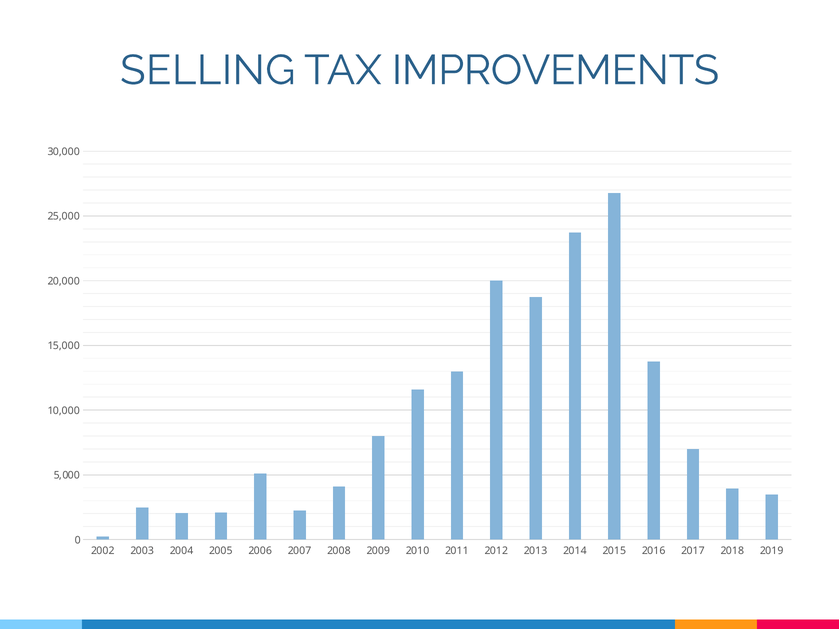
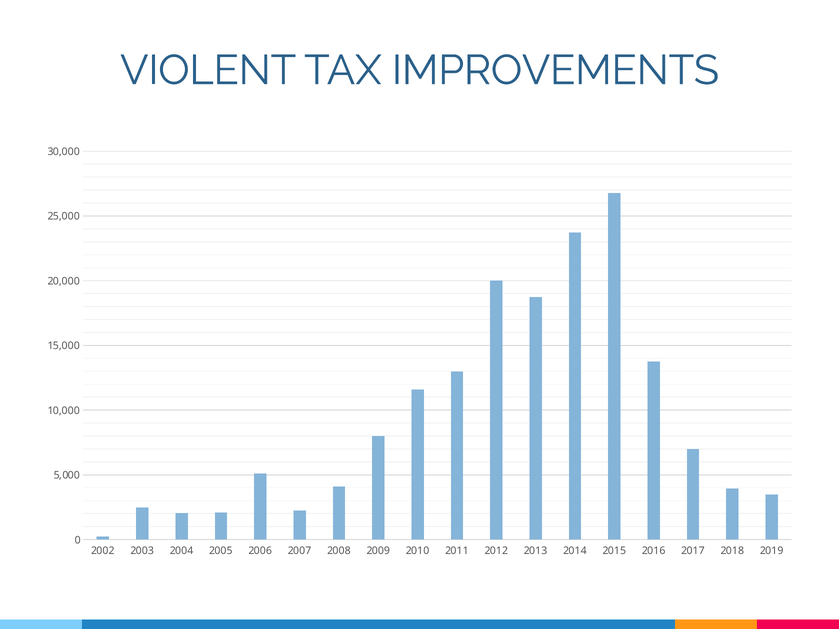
SELLING: SELLING -> VIOLENT
